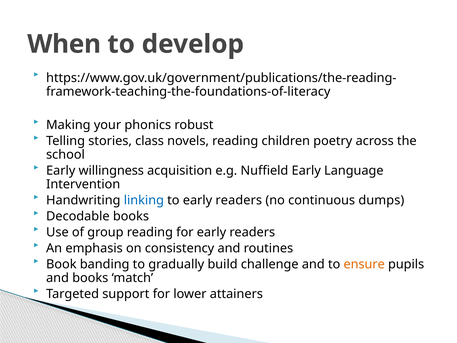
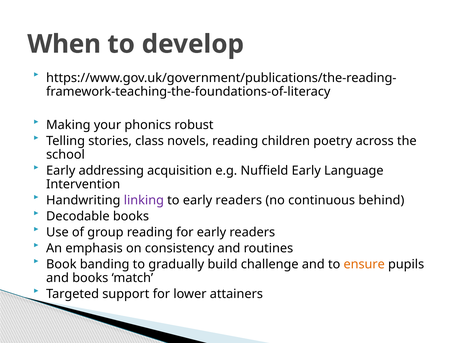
willingness: willingness -> addressing
linking colour: blue -> purple
dumps: dumps -> behind
